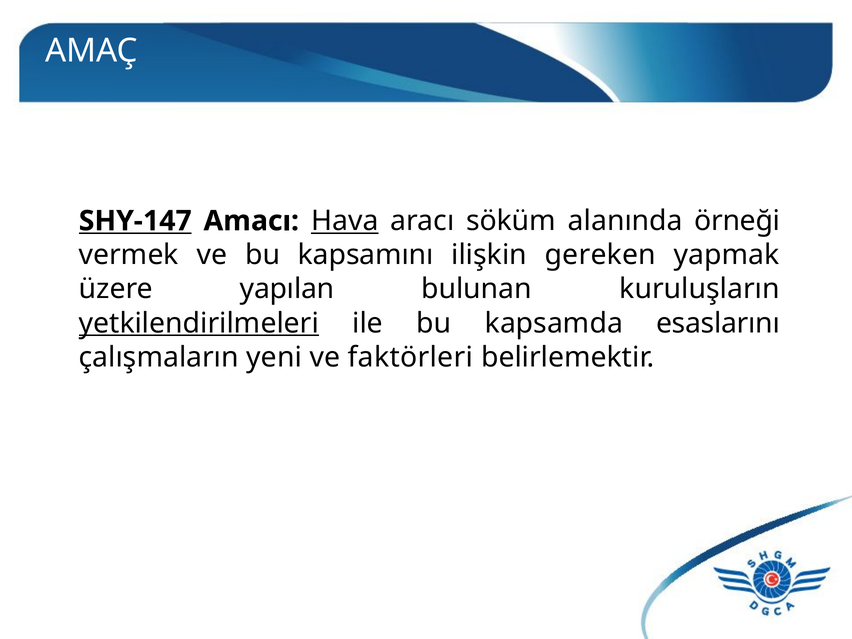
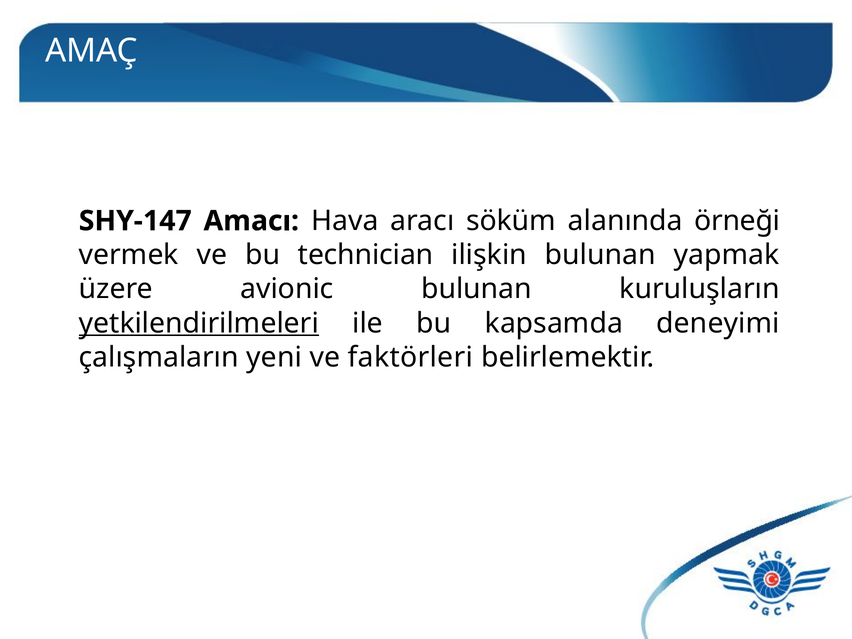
SHY-147 underline: present -> none
Hava underline: present -> none
kapsamını: kapsamını -> technician
ilişkin gereken: gereken -> bulunan
yapılan: yapılan -> avionic
esaslarını: esaslarını -> deneyimi
